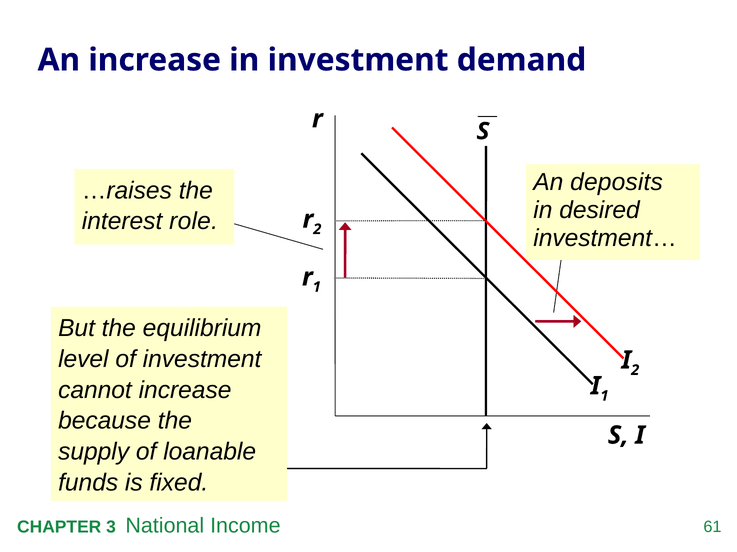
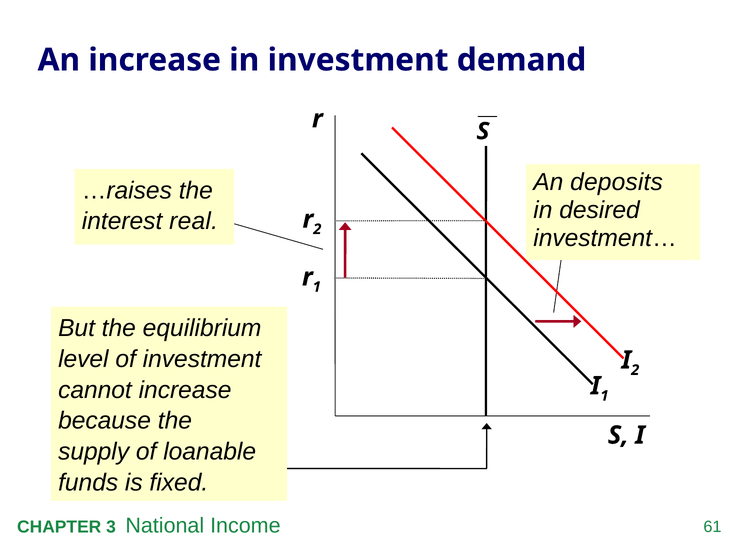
role: role -> real
